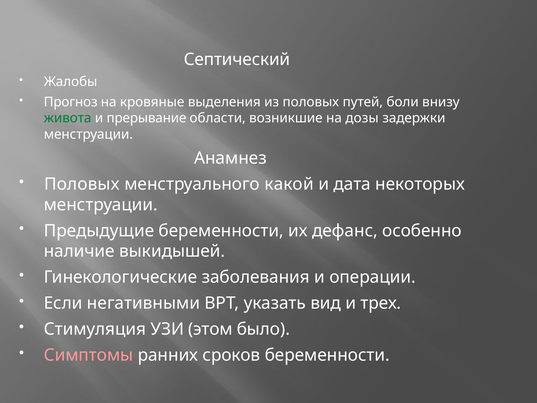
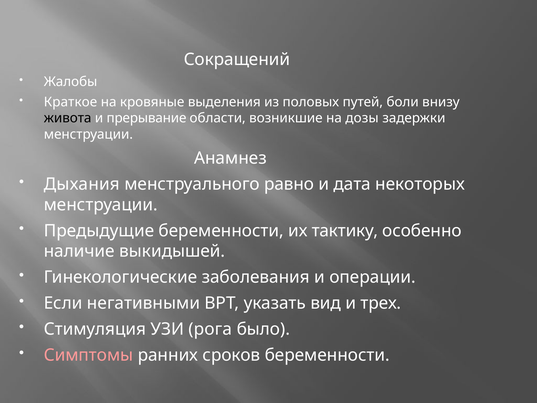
Септический: Септический -> Сокращений
Прогноз: Прогноз -> Краткое
живота colour: green -> black
Половых at (82, 184): Половых -> Дыхания
какой: какой -> равно
дефанс: дефанс -> тактику
этом: этом -> рога
